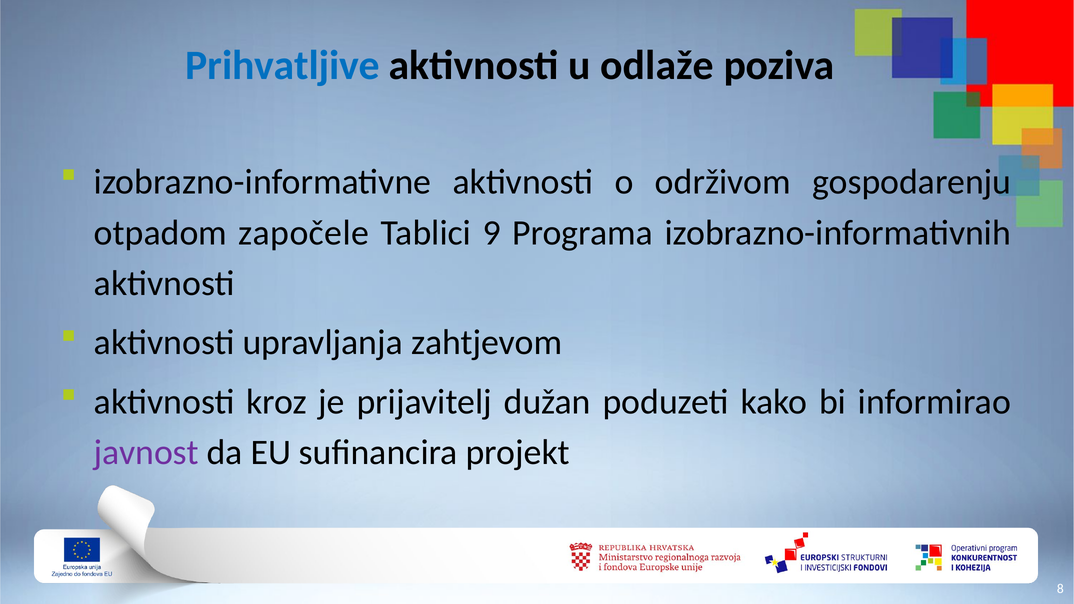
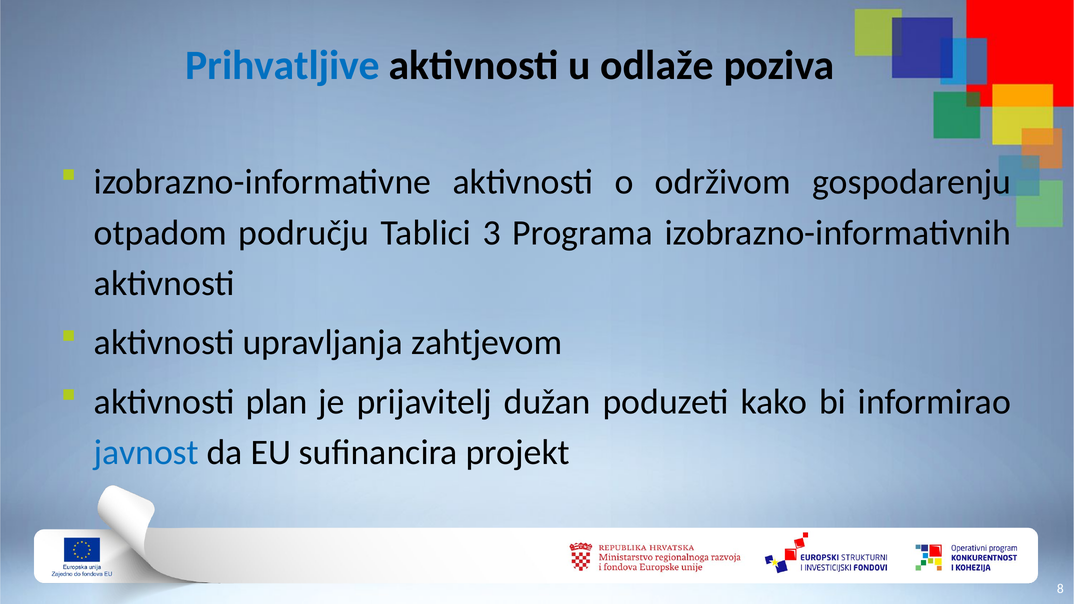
započele: započele -> području
9: 9 -> 3
kroz: kroz -> plan
javnost colour: purple -> blue
